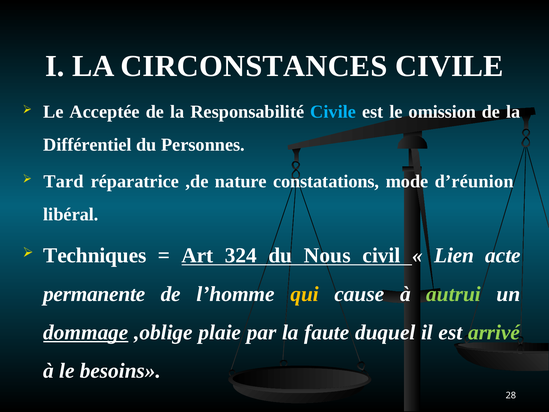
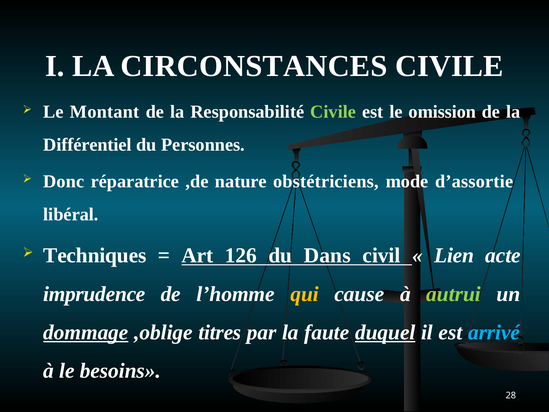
Acceptée: Acceptée -> Montant
Civile at (333, 112) colour: light blue -> light green
Tard: Tard -> Donc
constatations: constatations -> obstétriciens
d’réunion: d’réunion -> d’assortie
324: 324 -> 126
Nous: Nous -> Dans
permanente: permanente -> imprudence
plaie: plaie -> titres
duquel underline: none -> present
arrivé colour: light green -> light blue
